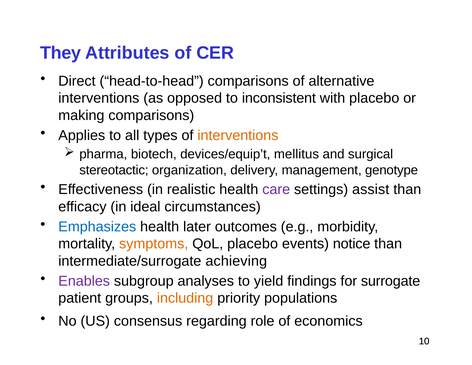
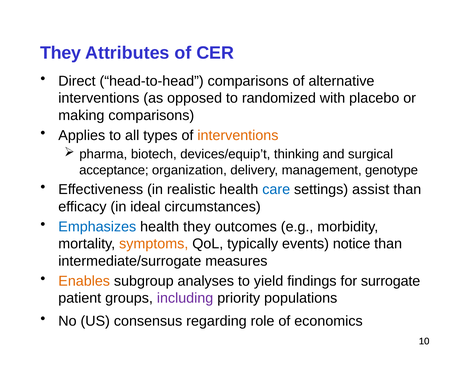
inconsistent: inconsistent -> randomized
mellitus: mellitus -> thinking
stereotactic: stereotactic -> acceptance
care colour: purple -> blue
health later: later -> they
QoL placebo: placebo -> typically
achieving: achieving -> measures
Enables colour: purple -> orange
including colour: orange -> purple
